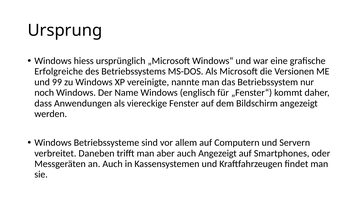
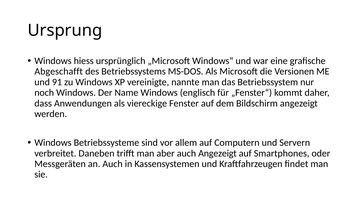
Erfolgreiche: Erfolgreiche -> Abgeschafft
99: 99 -> 91
